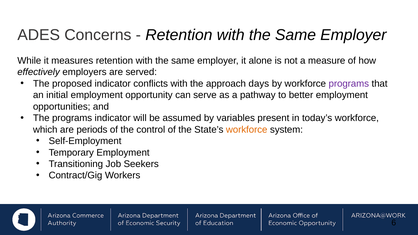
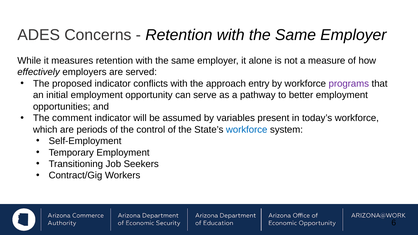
days: days -> entry
The programs: programs -> comment
workforce at (247, 130) colour: orange -> blue
